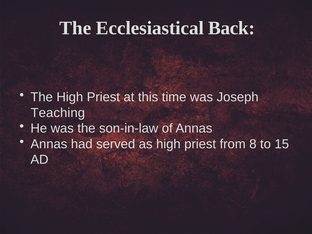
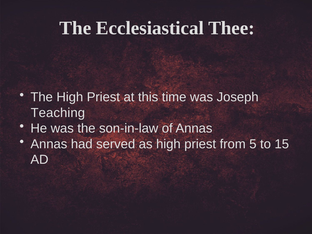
Back: Back -> Thee
8: 8 -> 5
